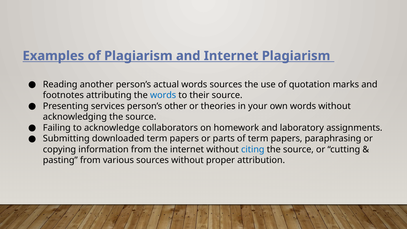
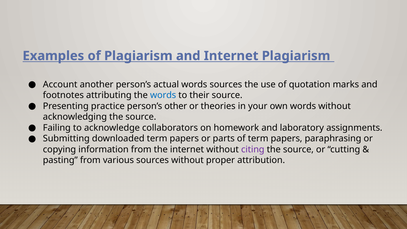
Reading: Reading -> Account
services: services -> practice
citing colour: blue -> purple
